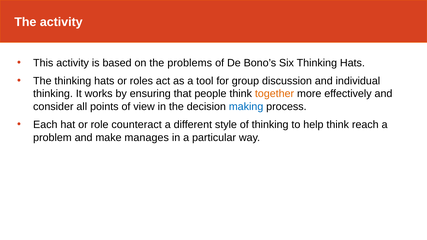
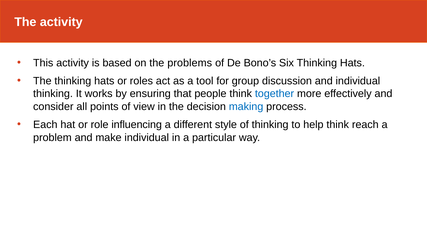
together colour: orange -> blue
counteract: counteract -> influencing
make manages: manages -> individual
